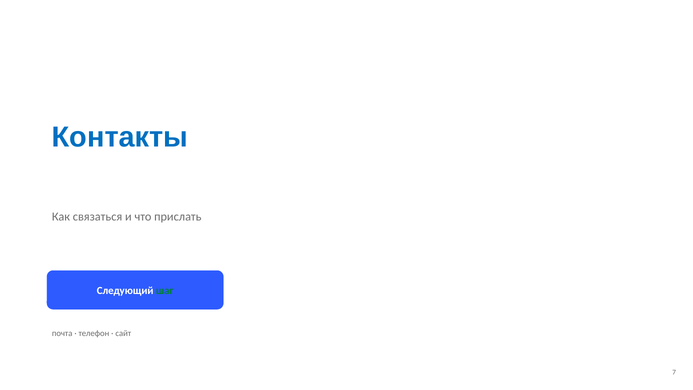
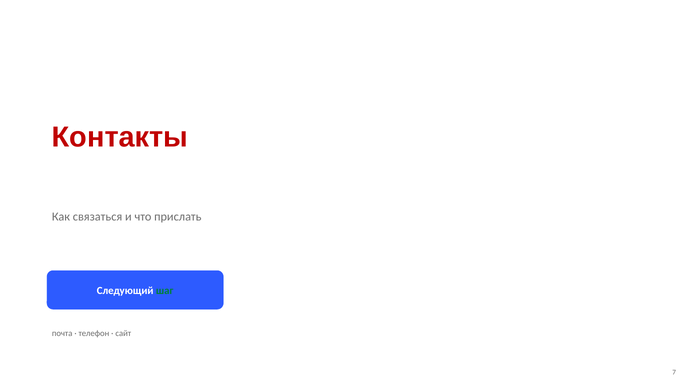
Контакты colour: blue -> red
